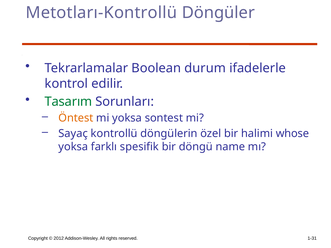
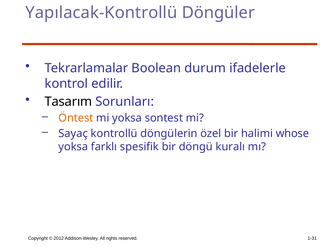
Metotları-Kontrollü: Metotları-Kontrollü -> Yapılacak-Kontrollü
Tasarım colour: green -> black
name: name -> kuralı
